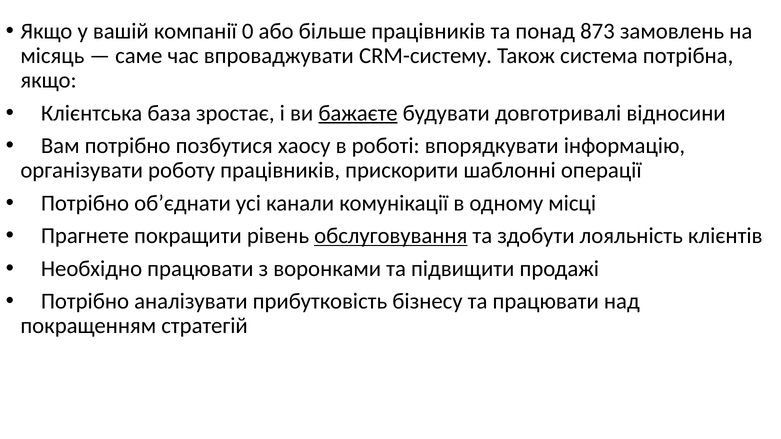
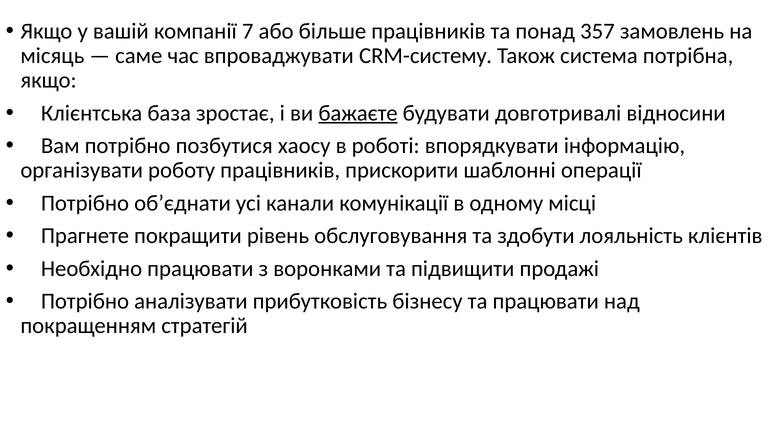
0: 0 -> 7
873: 873 -> 357
обслуговування underline: present -> none
